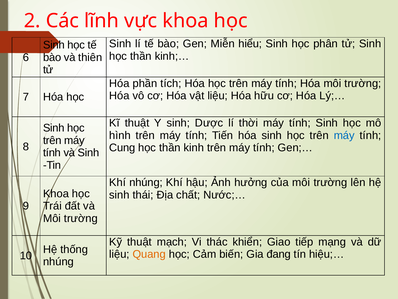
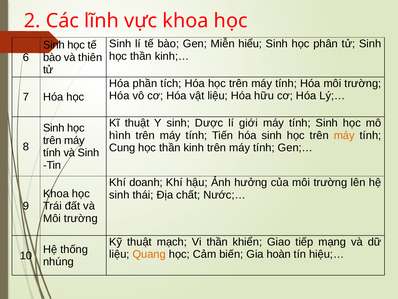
thời: thời -> giới
máy at (344, 135) colour: blue -> orange
Khí nhúng: nhúng -> doanh
Vi thác: thác -> thần
đang: đang -> hoàn
